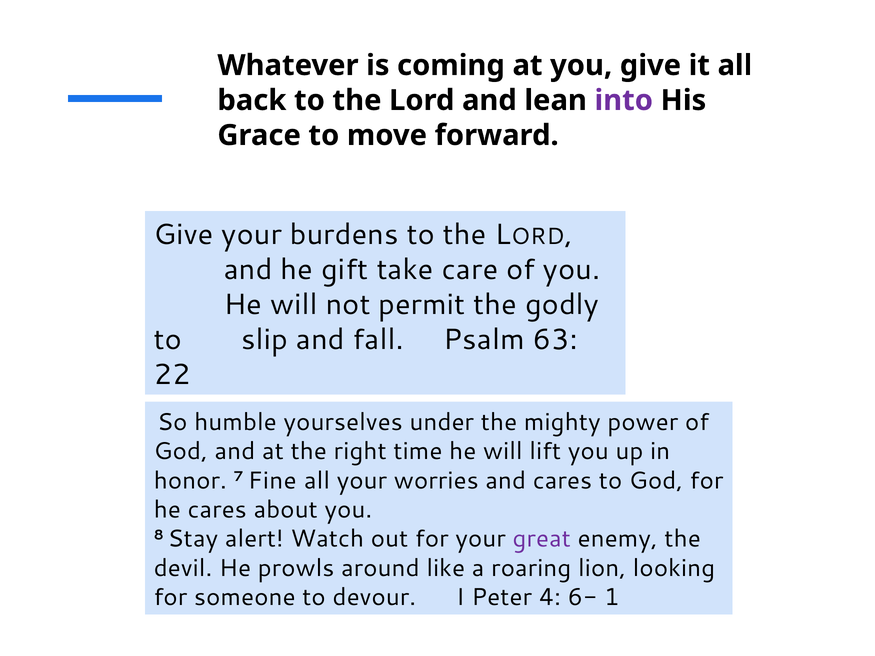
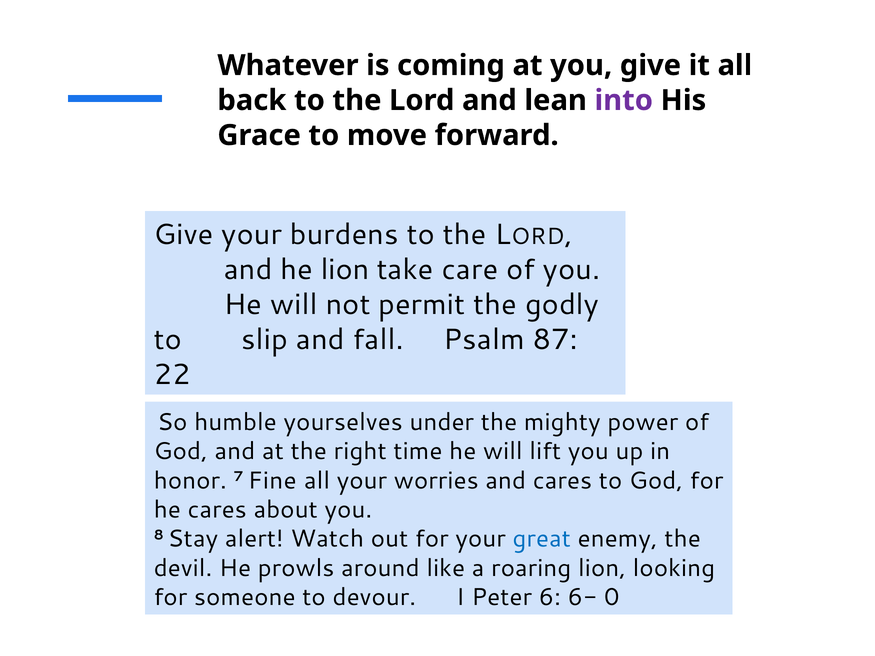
he gift: gift -> lion
63: 63 -> 87
great colour: purple -> blue
4: 4 -> 6
1: 1 -> 0
